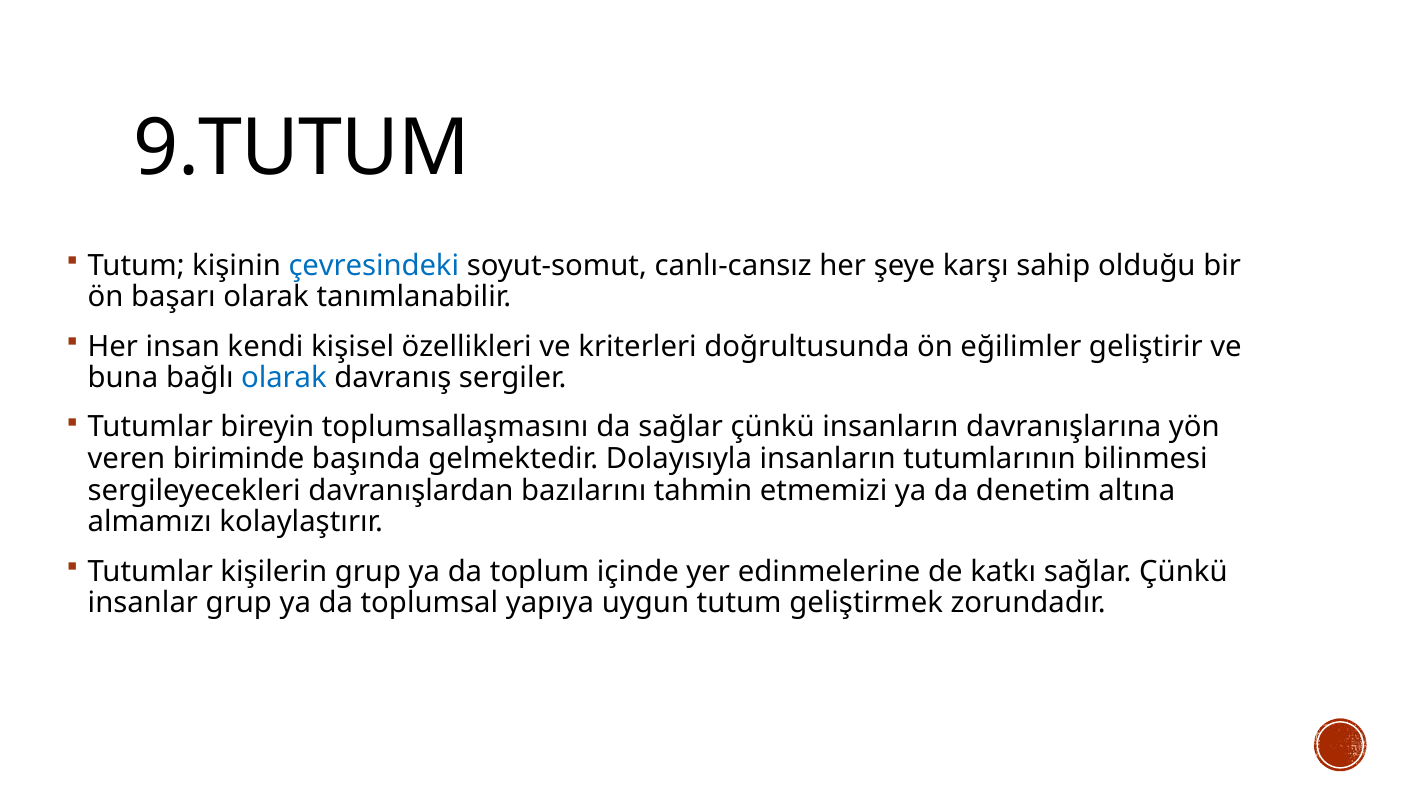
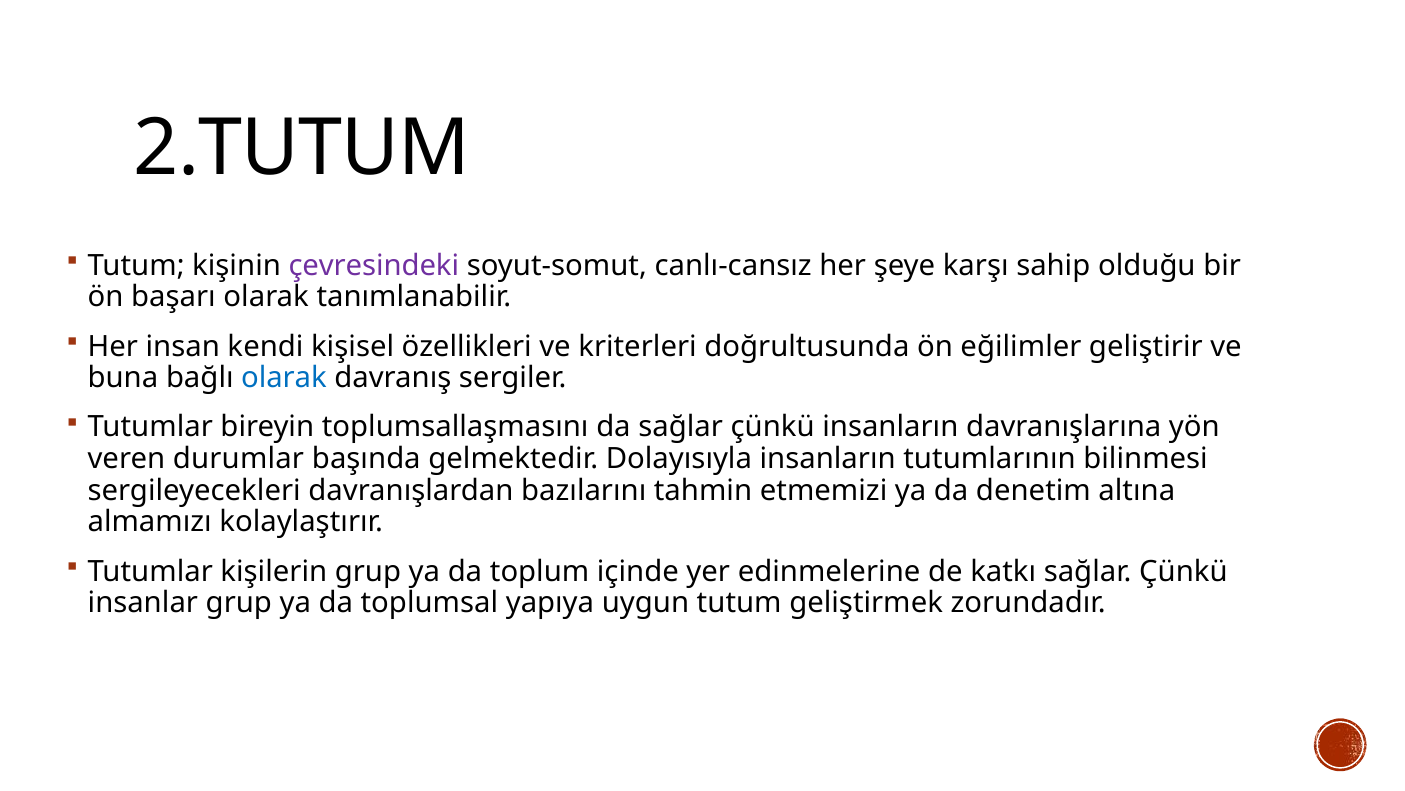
9.TUTUM: 9.TUTUM -> 2.TUTUM
çevresindeki colour: blue -> purple
biriminde: biriminde -> durumlar
